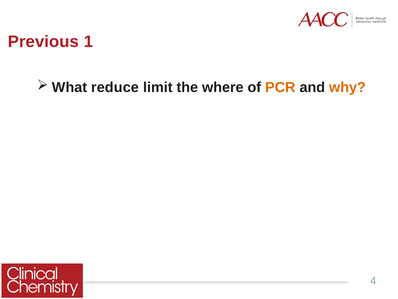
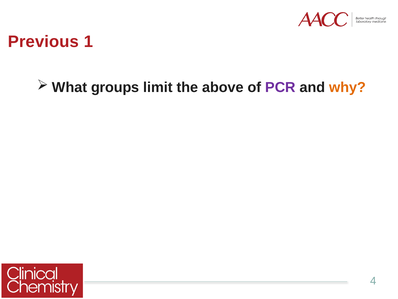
reduce: reduce -> groups
where: where -> above
PCR colour: orange -> purple
